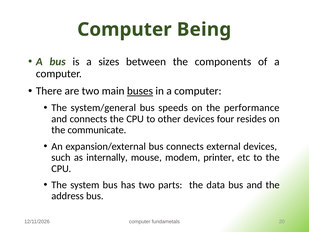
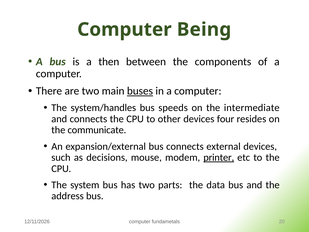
sizes: sizes -> then
system/general: system/general -> system/handles
performance: performance -> intermediate
internally: internally -> decisions
printer underline: none -> present
